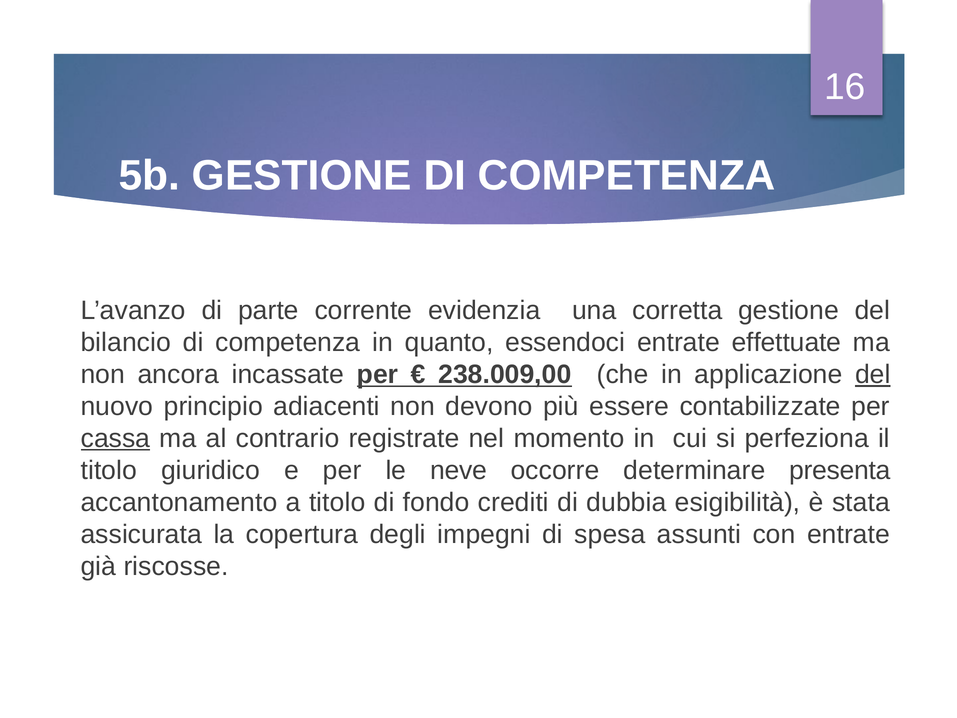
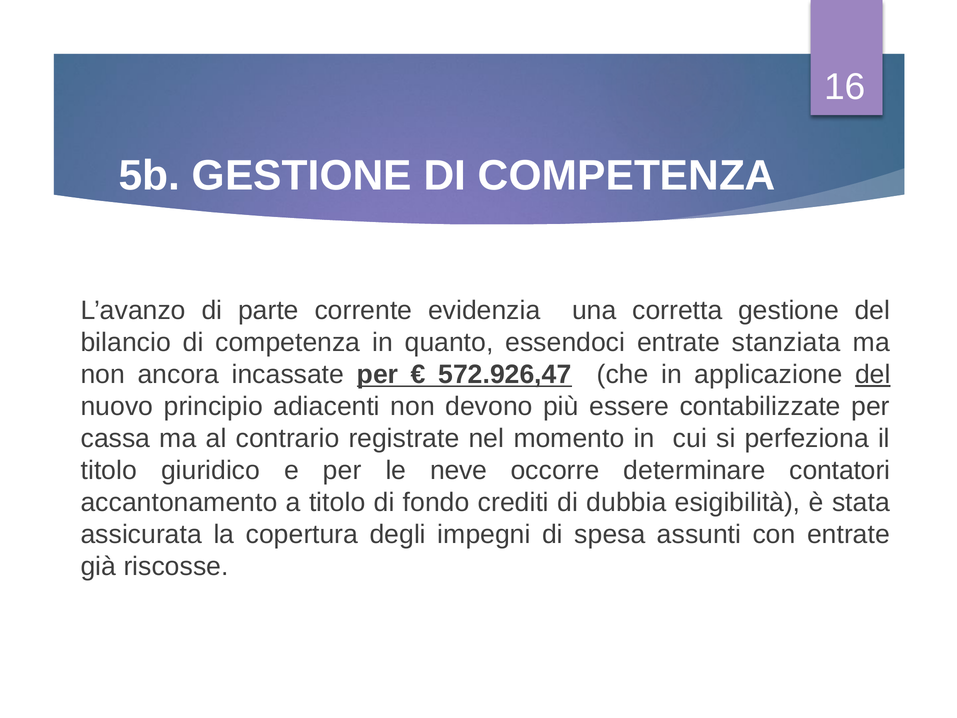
effettuate: effettuate -> stanziata
238.009,00: 238.009,00 -> 572.926,47
cassa underline: present -> none
presenta: presenta -> contatori
